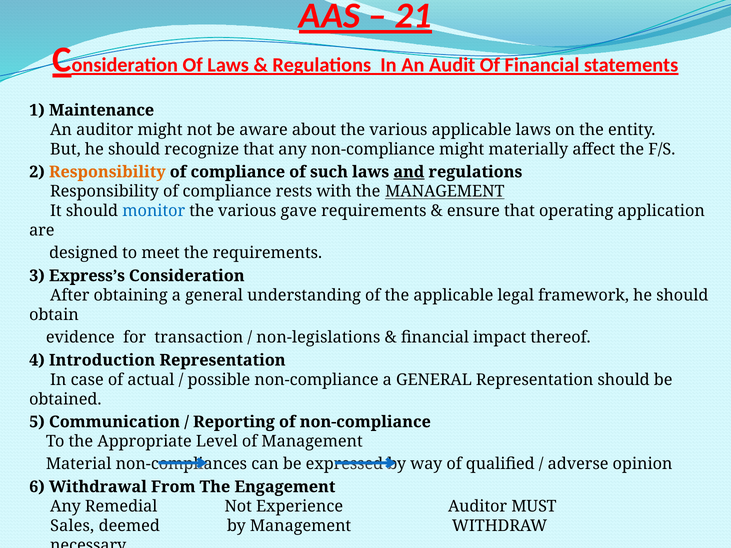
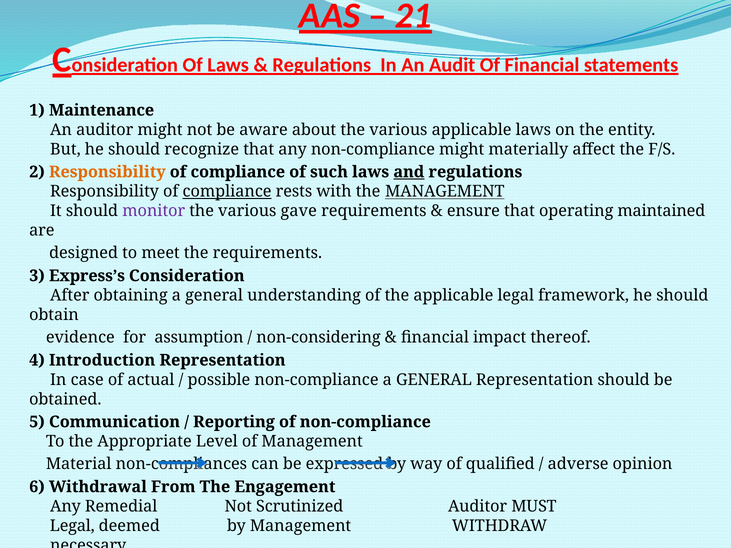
compliance at (227, 191) underline: none -> present
monitor colour: blue -> purple
application: application -> maintained
transaction: transaction -> assumption
non-legislations: non-legislations -> non-considering
Experience: Experience -> Scrutinized
Sales at (72, 526): Sales -> Legal
